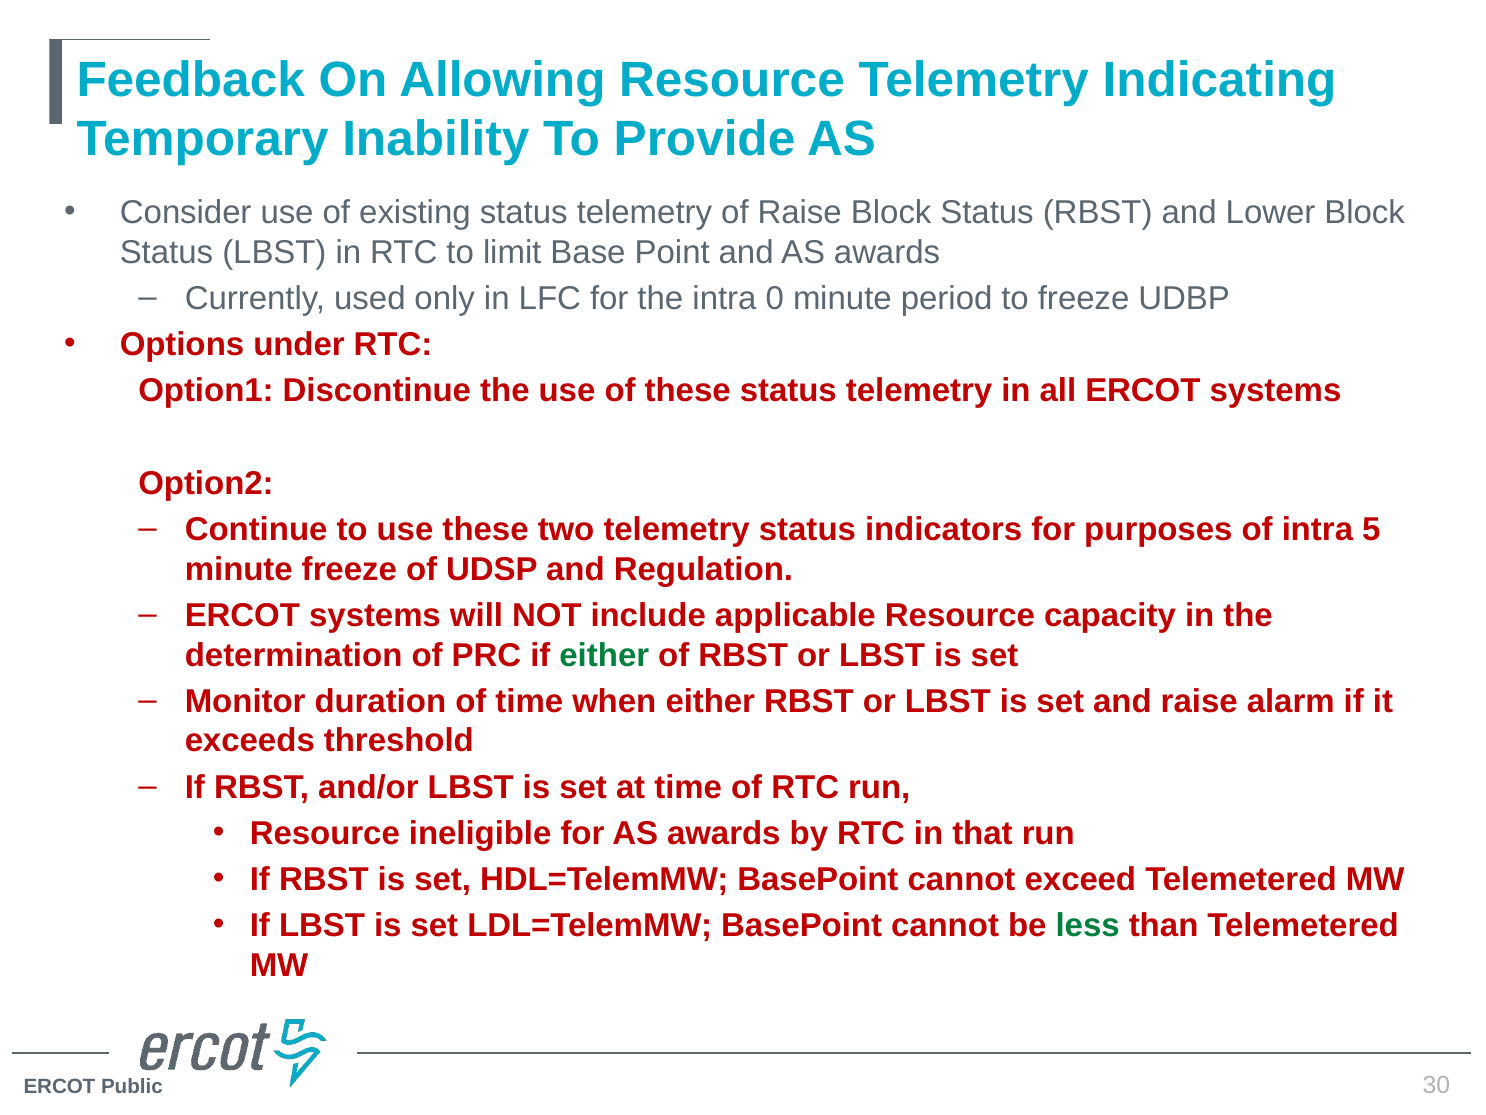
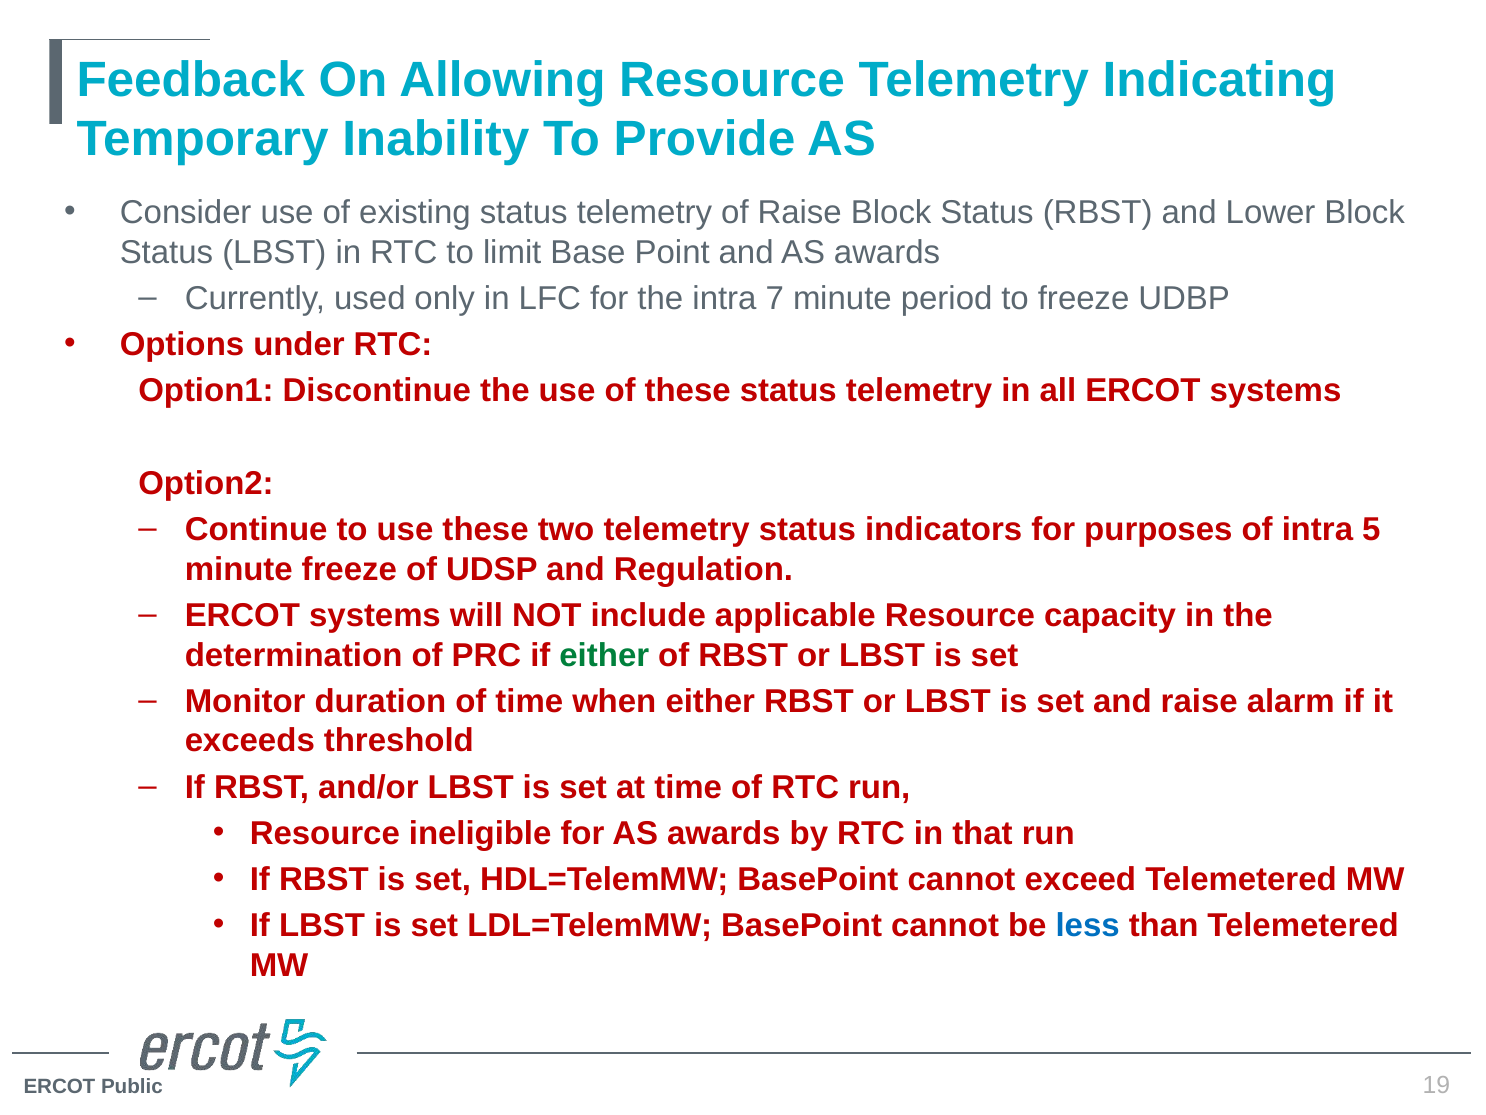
0: 0 -> 7
less colour: green -> blue
30: 30 -> 19
